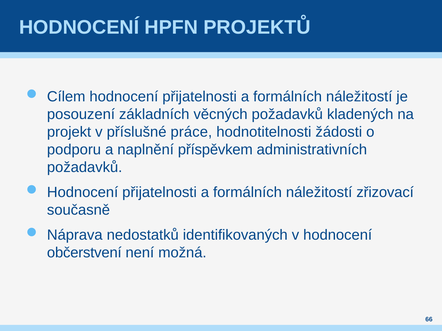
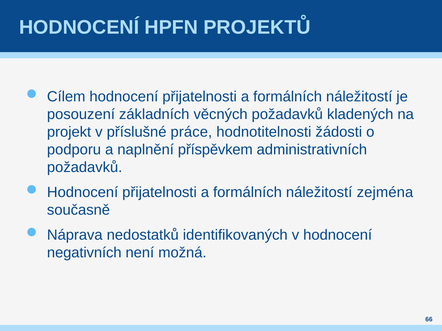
zřizovací: zřizovací -> zejména
občerstvení: občerstvení -> negativních
